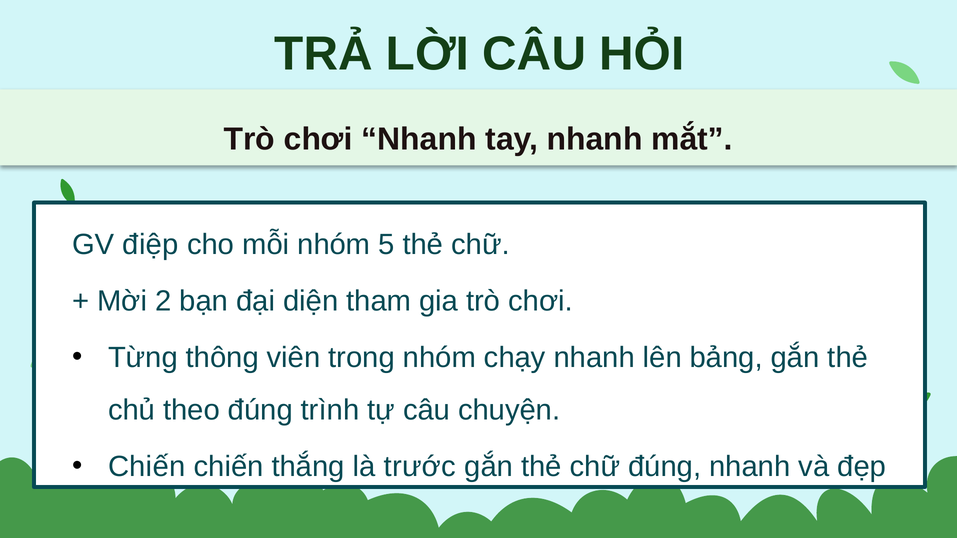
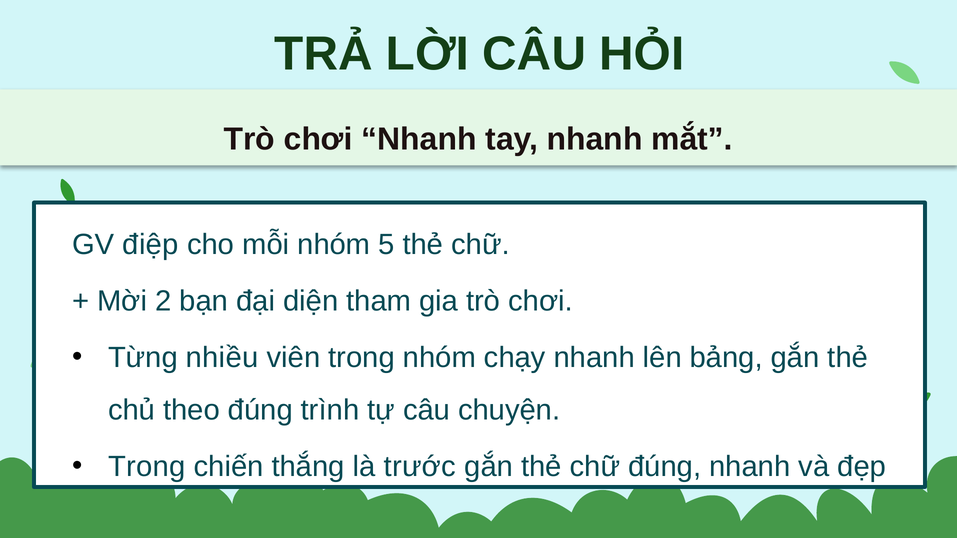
thông: thông -> nhiều
Chiến at (147, 467): Chiến -> Trong
